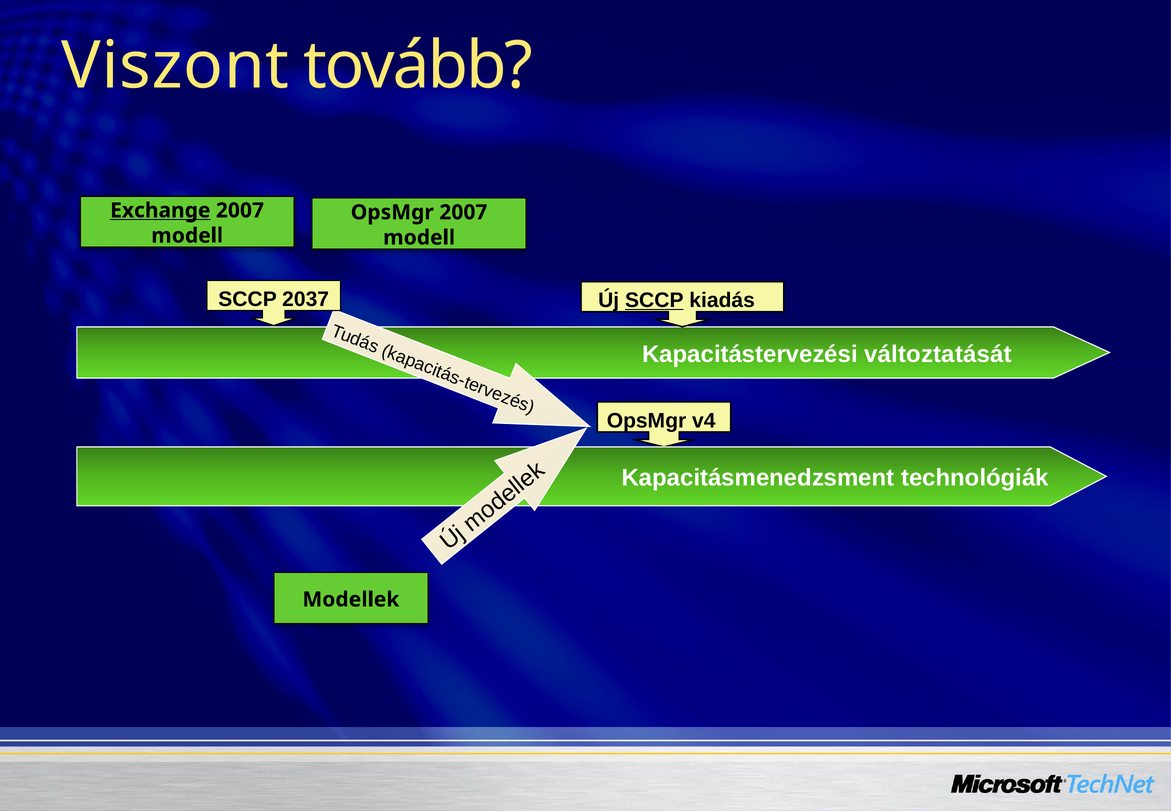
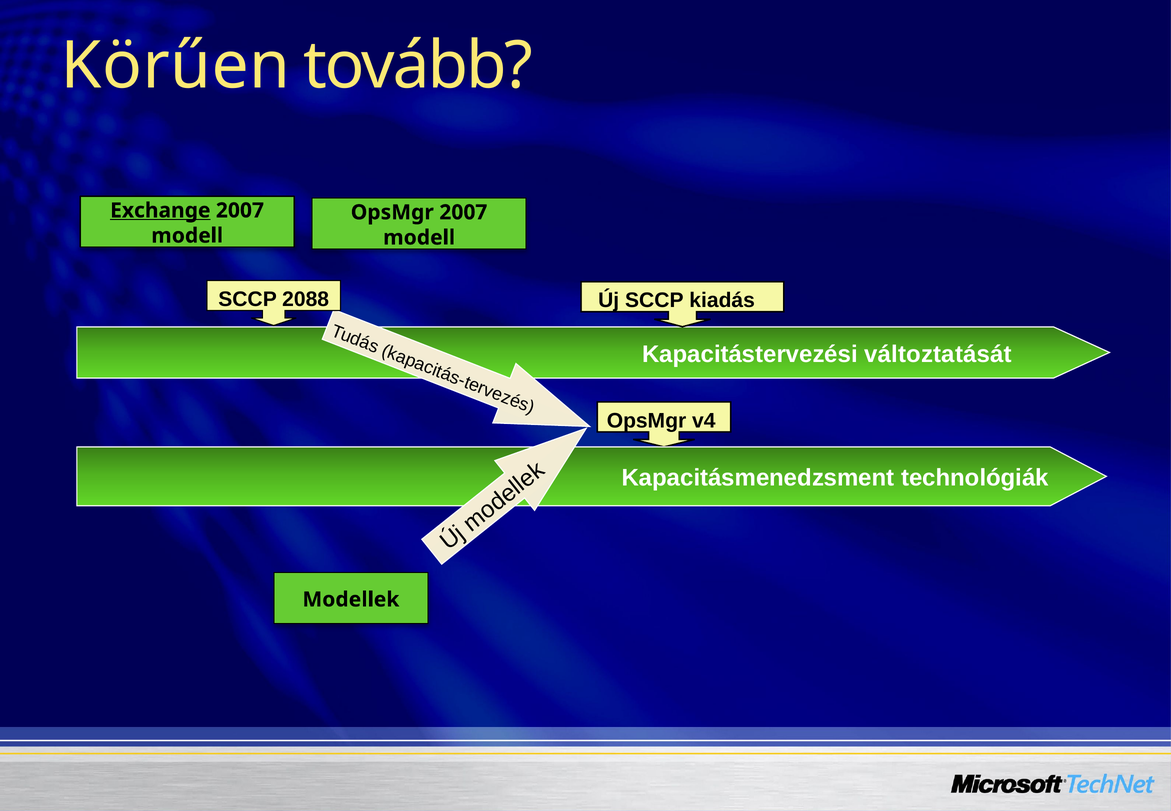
Viszont: Viszont -> Körűen
2037: 2037 -> 2088
SCCP at (654, 300) underline: present -> none
